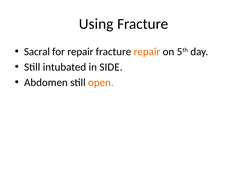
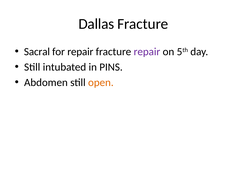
Using: Using -> Dallas
repair at (147, 52) colour: orange -> purple
SIDE: SIDE -> PINS
